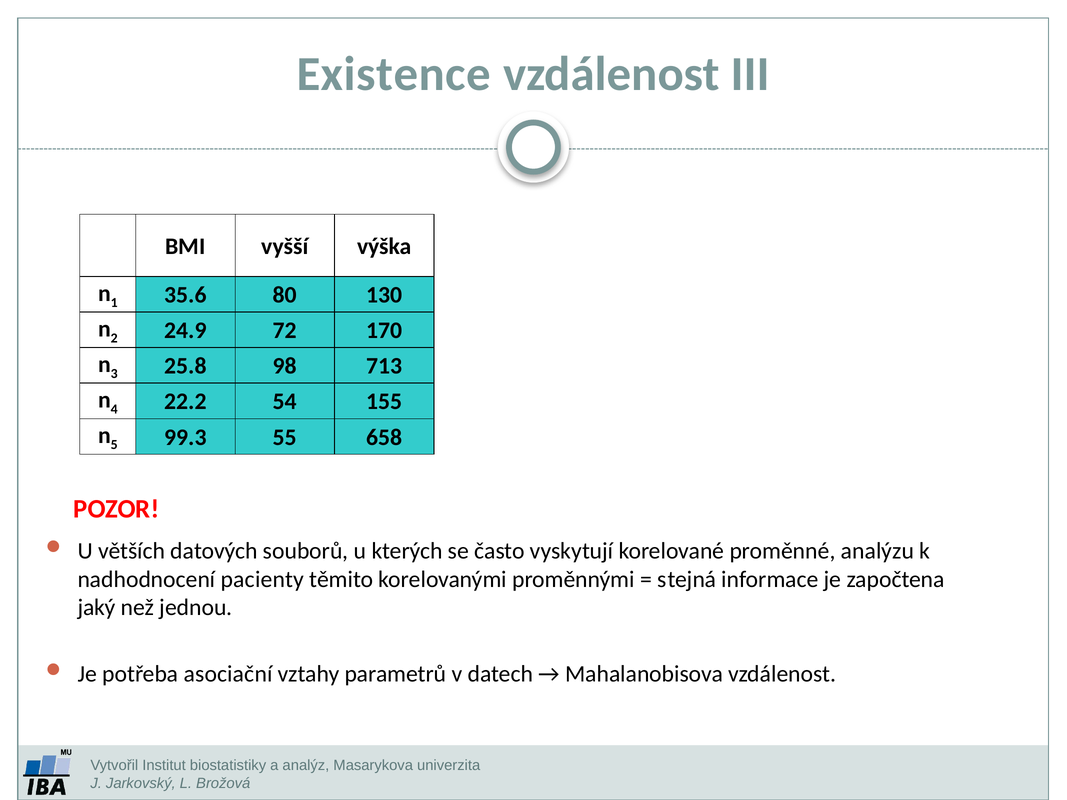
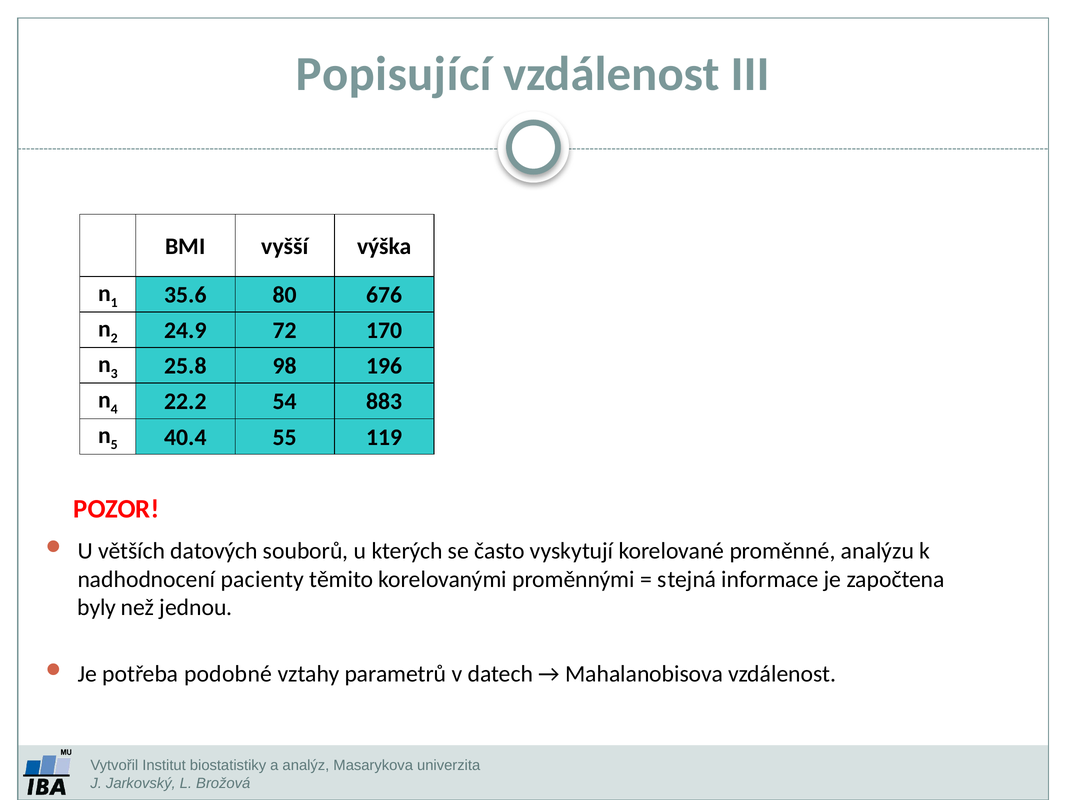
Existence: Existence -> Popisující
130: 130 -> 676
713: 713 -> 196
155: 155 -> 883
99.3: 99.3 -> 40.4
658: 658 -> 119
jaký: jaký -> byly
asociační: asociační -> podobné
